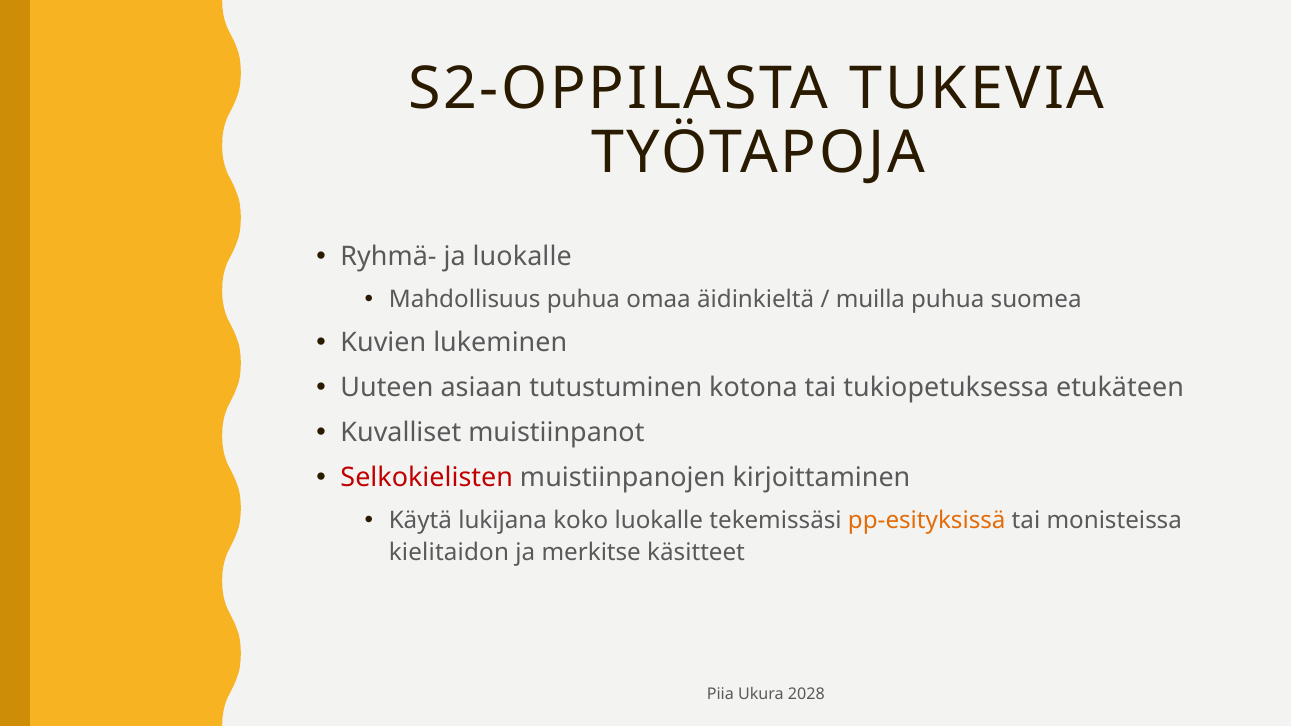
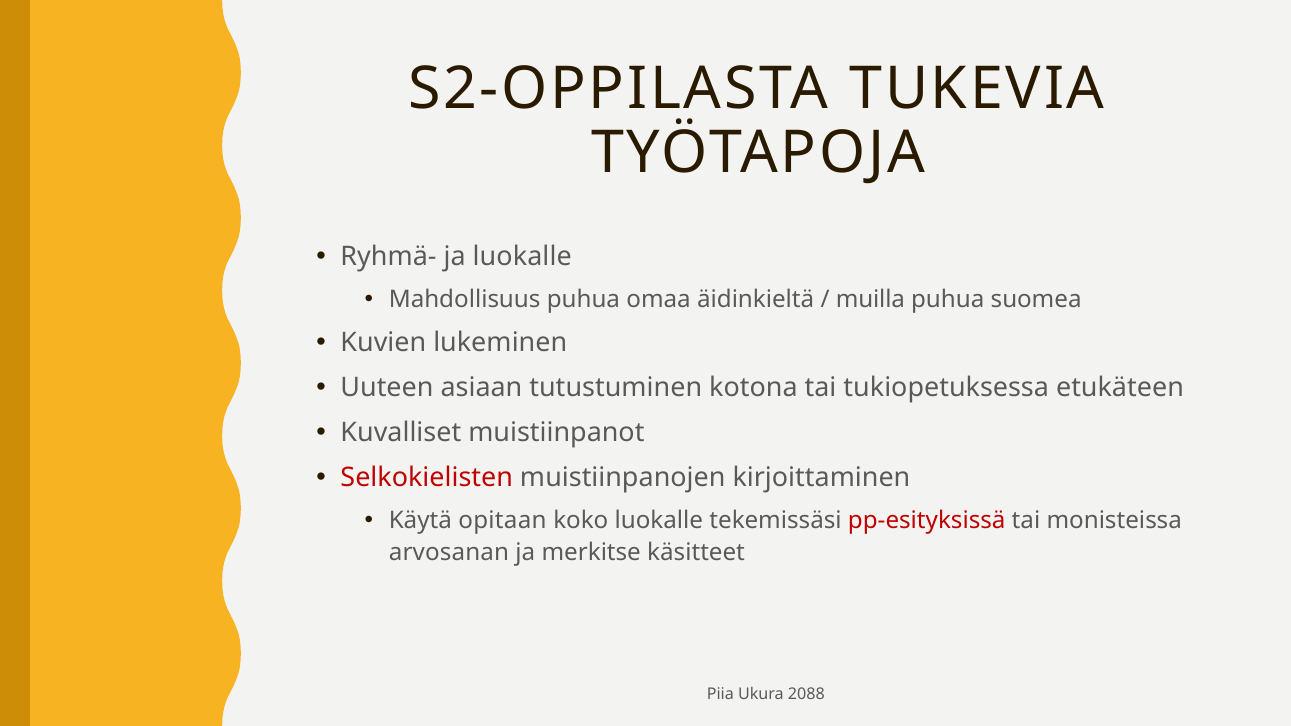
lukijana: lukijana -> opitaan
pp-esityksissä colour: orange -> red
kielitaidon: kielitaidon -> arvosanan
2028: 2028 -> 2088
